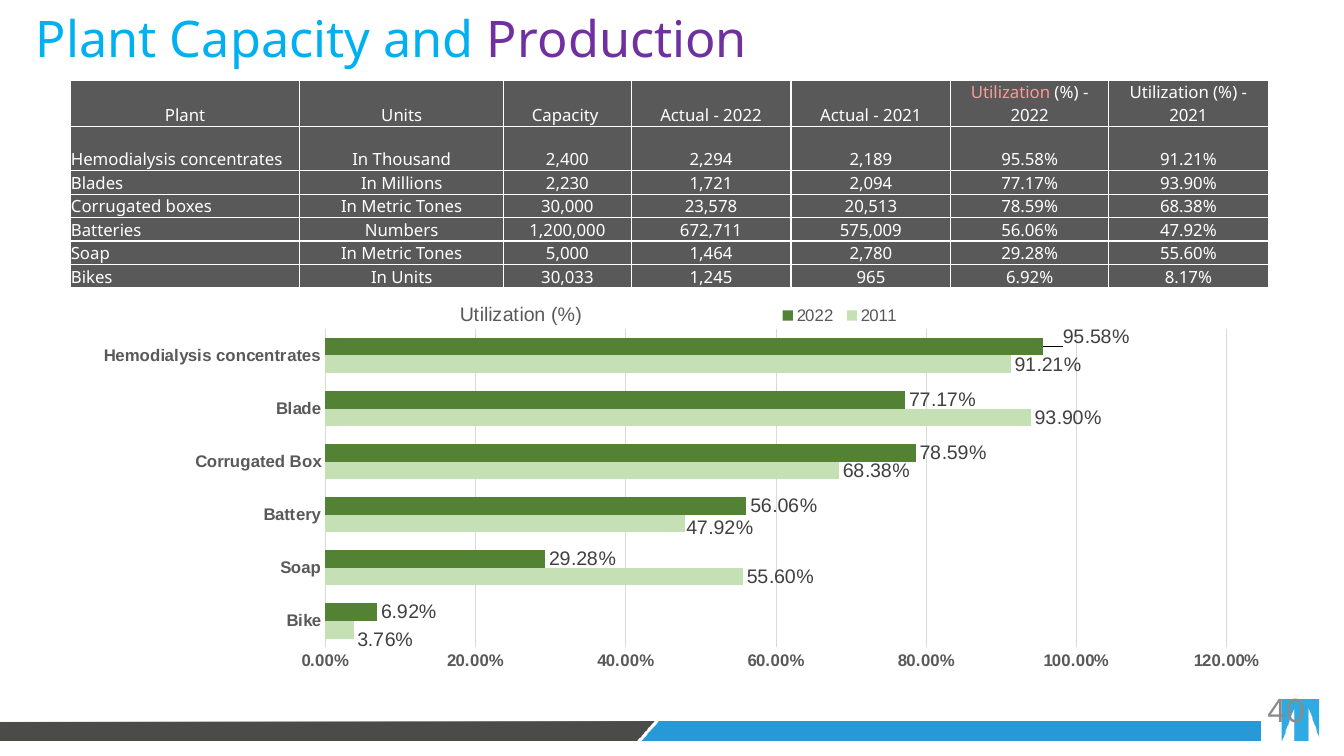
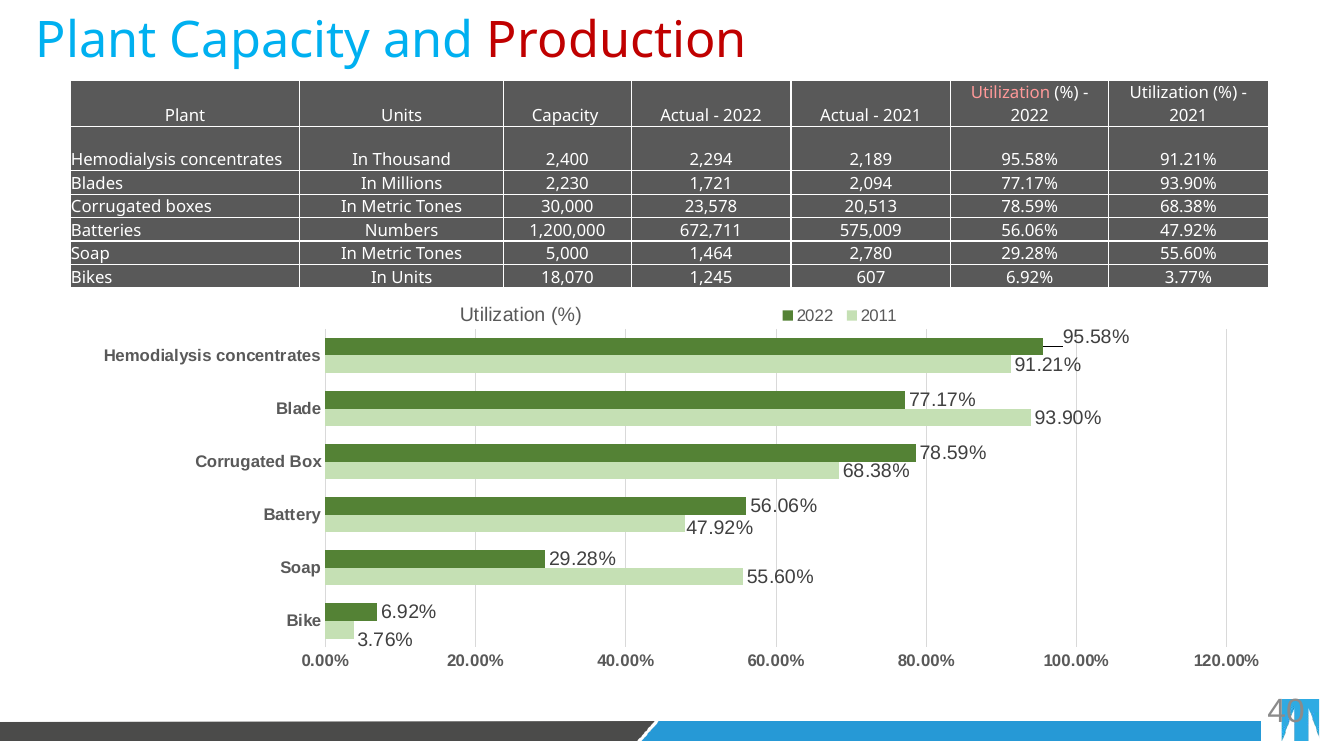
Production colour: purple -> red
30,033: 30,033 -> 18,070
965: 965 -> 607
8.17%: 8.17% -> 3.77%
